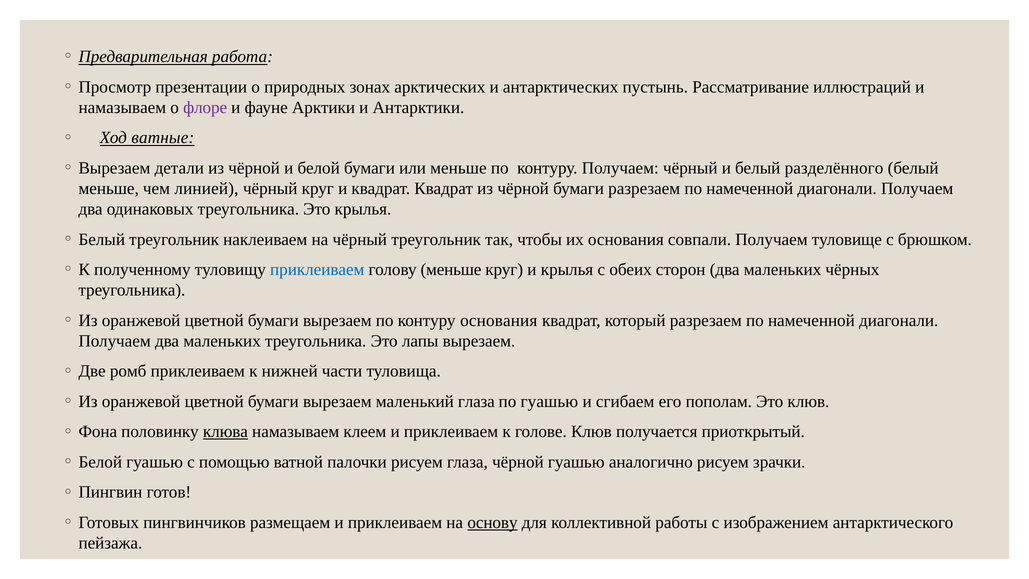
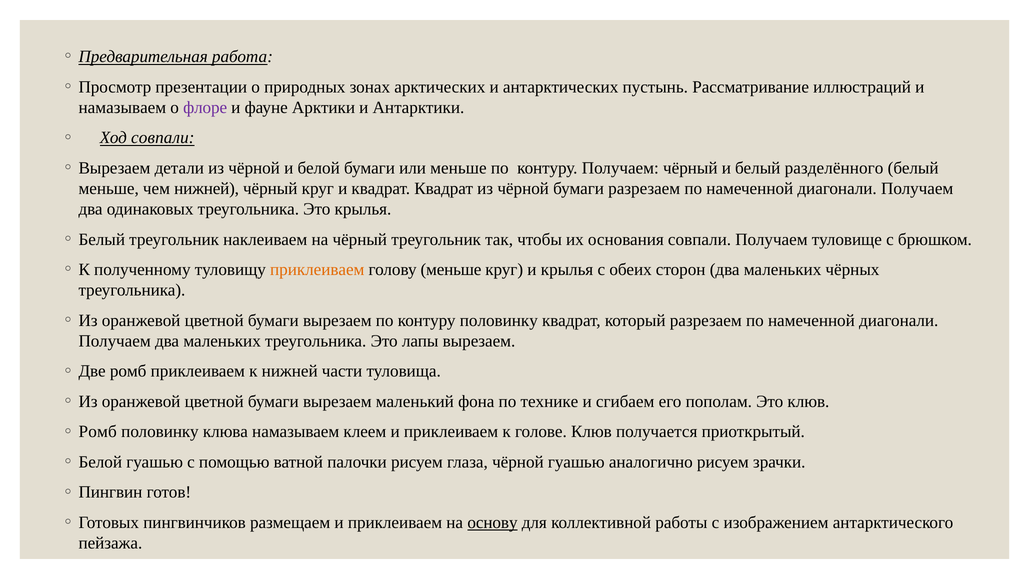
Ход ватные: ватные -> совпали
чем линией: линией -> нижней
приклеиваем at (317, 270) colour: blue -> orange
контуру основания: основания -> половинку
маленький глаза: глаза -> фона
по гуашью: гуашью -> технике
Фона at (98, 432): Фона -> Ромб
клюва underline: present -> none
